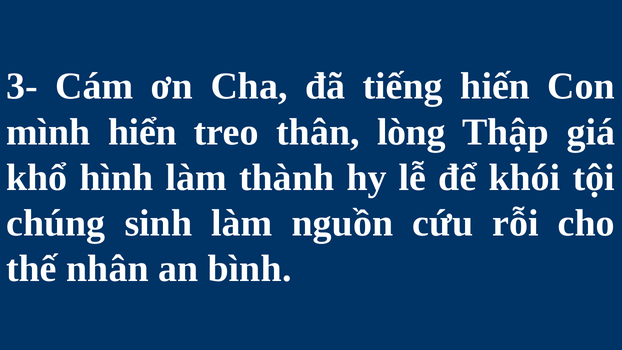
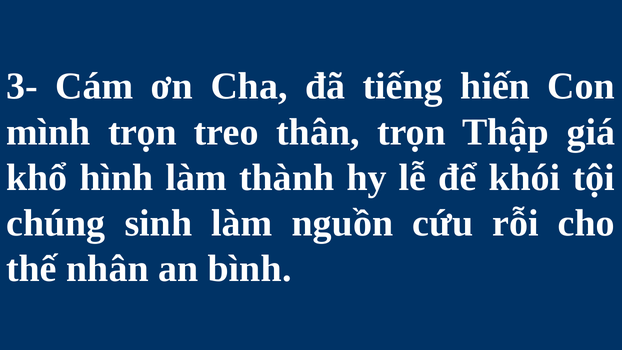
mình hiển: hiển -> trọn
thân lòng: lòng -> trọn
